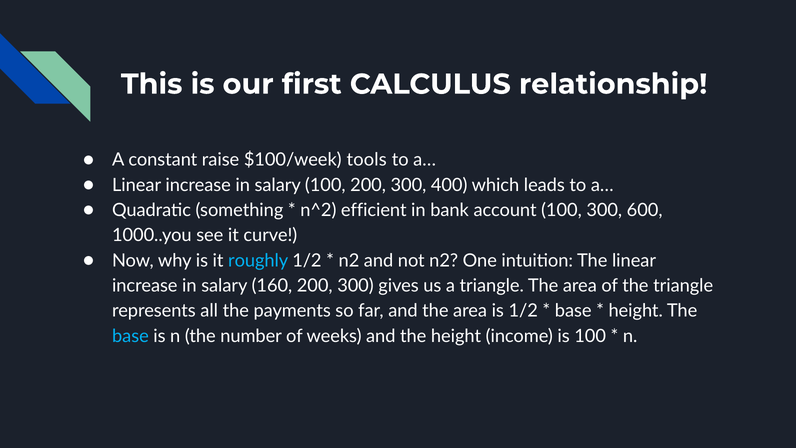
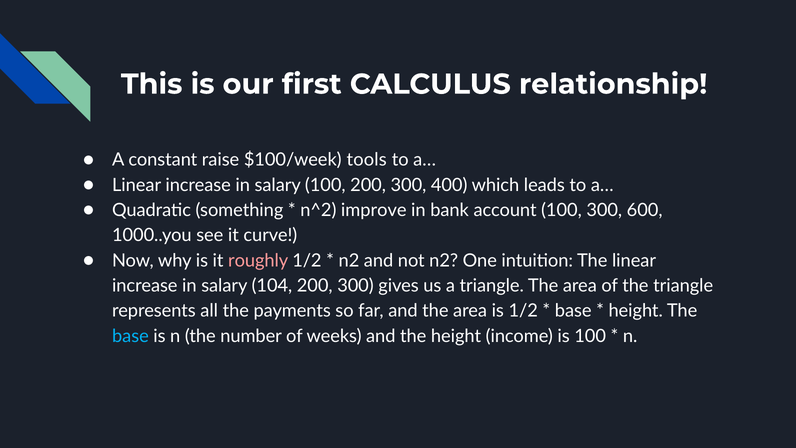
efficient: efficient -> improve
roughly colour: light blue -> pink
160: 160 -> 104
